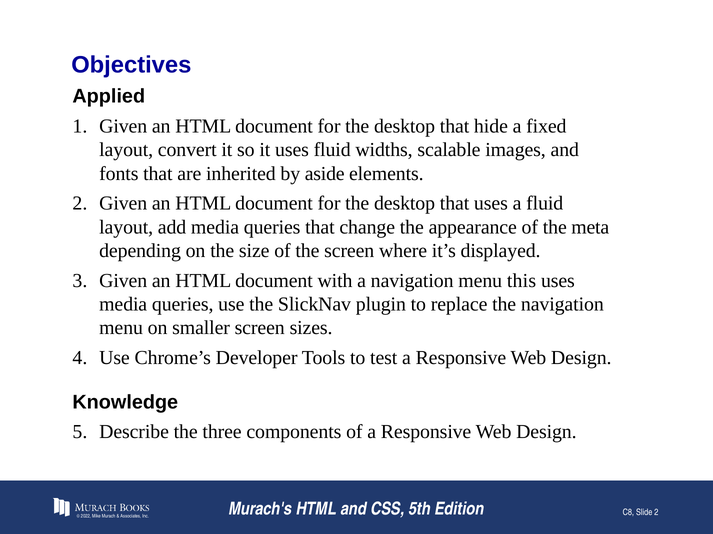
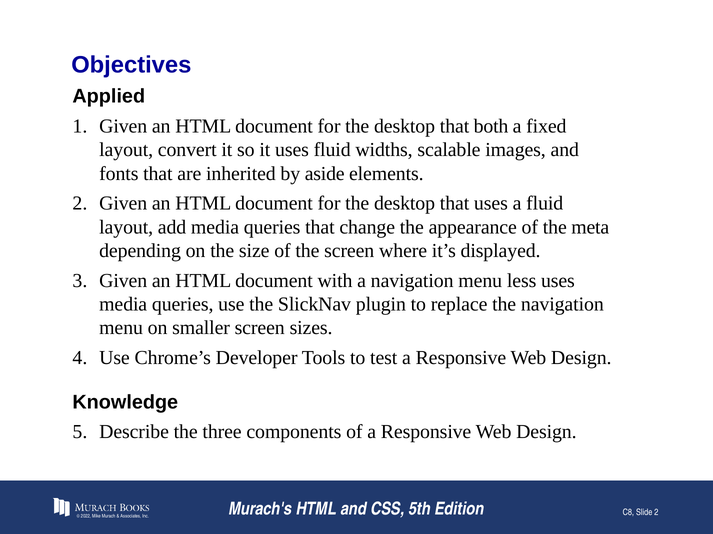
hide: hide -> both
this: this -> less
